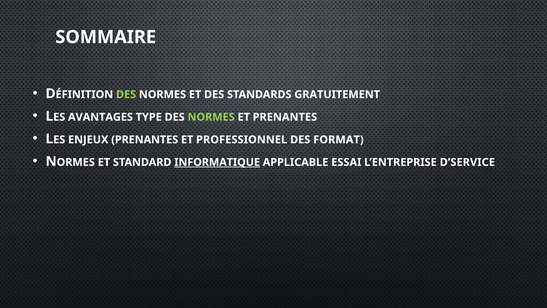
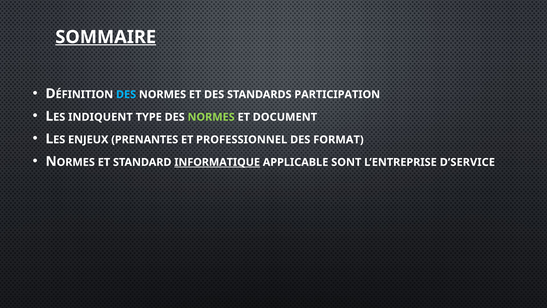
SOMMAIRE underline: none -> present
DES at (126, 94) colour: light green -> light blue
GRATUITEMENT: GRATUITEMENT -> PARTICIPATION
AVANTAGES: AVANTAGES -> INDIQUENT
ET PRENANTES: PRENANTES -> DOCUMENT
ESSAI: ESSAI -> SONT
